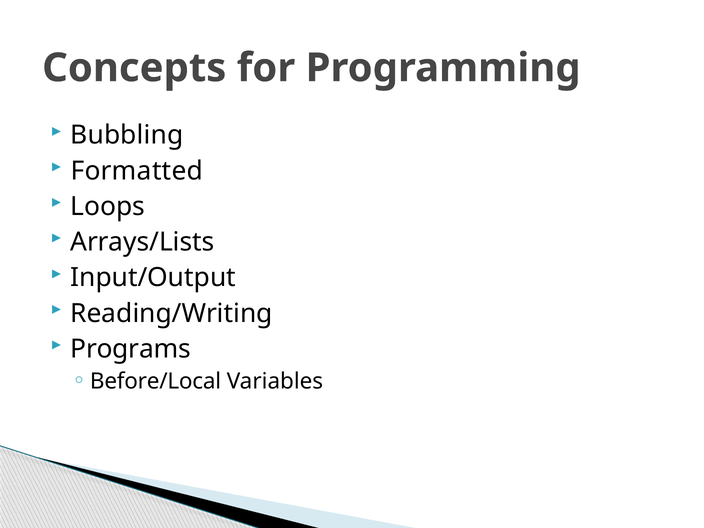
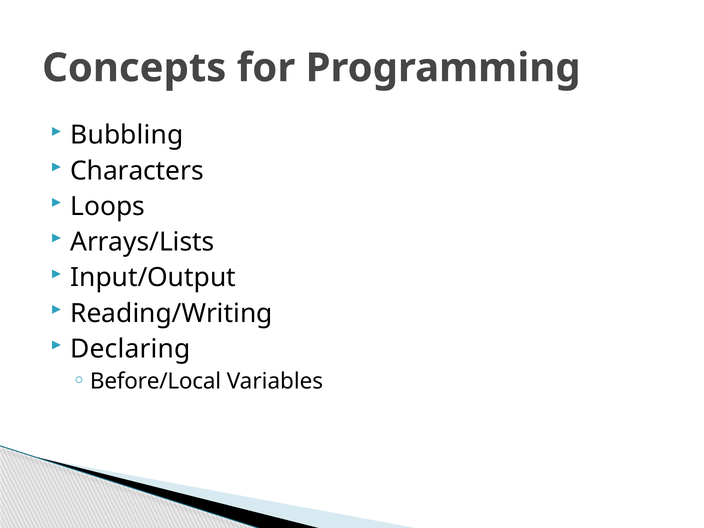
Formatted: Formatted -> Characters
Programs: Programs -> Declaring
